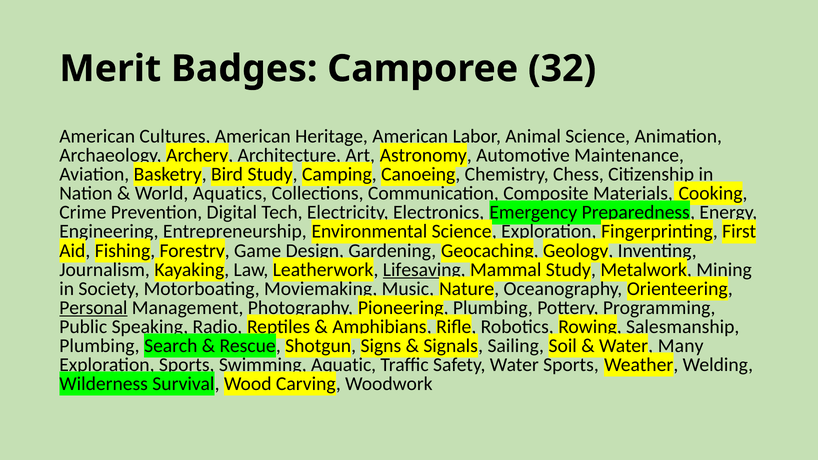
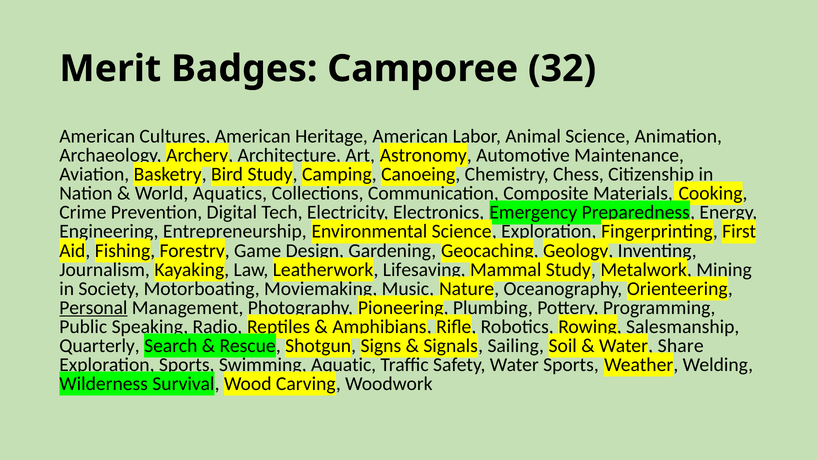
Lifesaving underline: present -> none
Plumbing at (99, 346): Plumbing -> Quarterly
Many: Many -> Share
